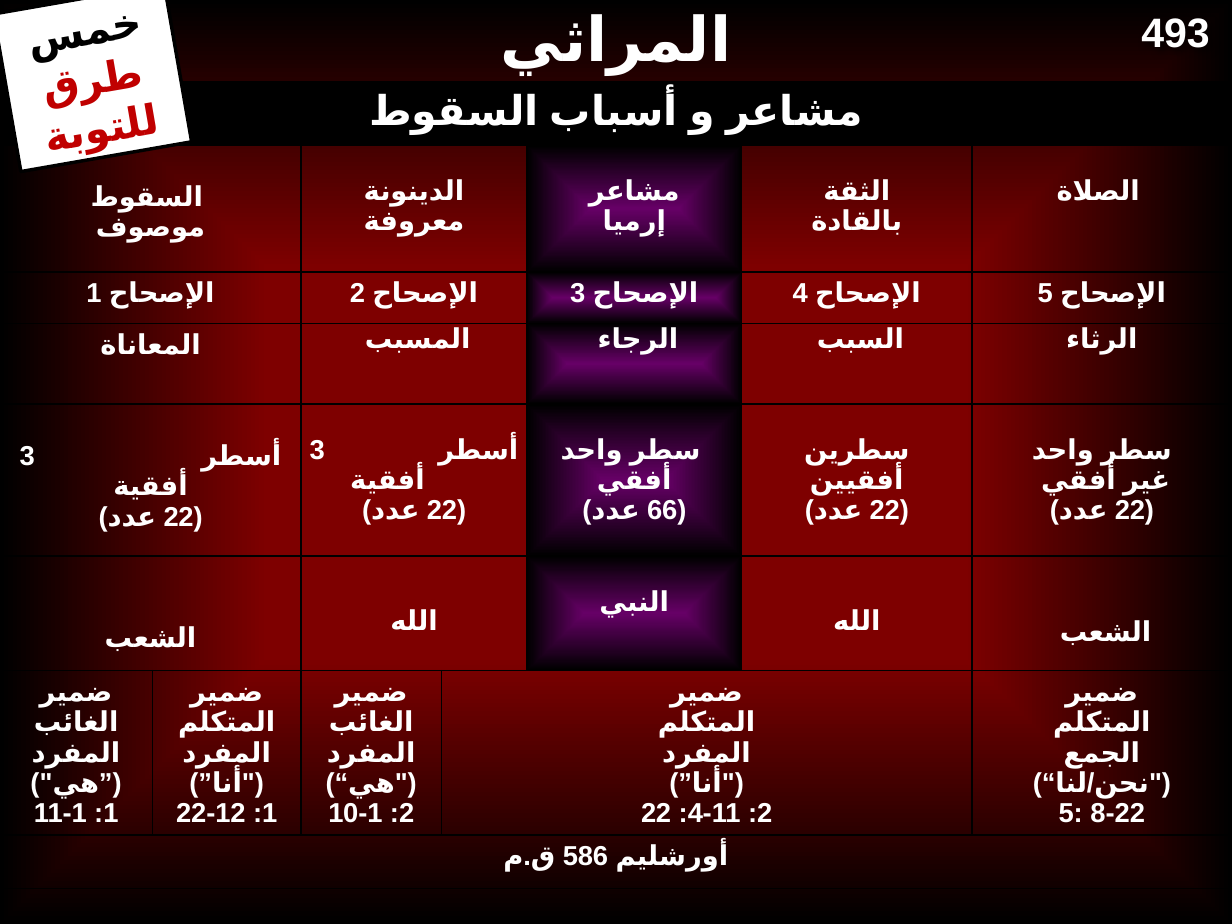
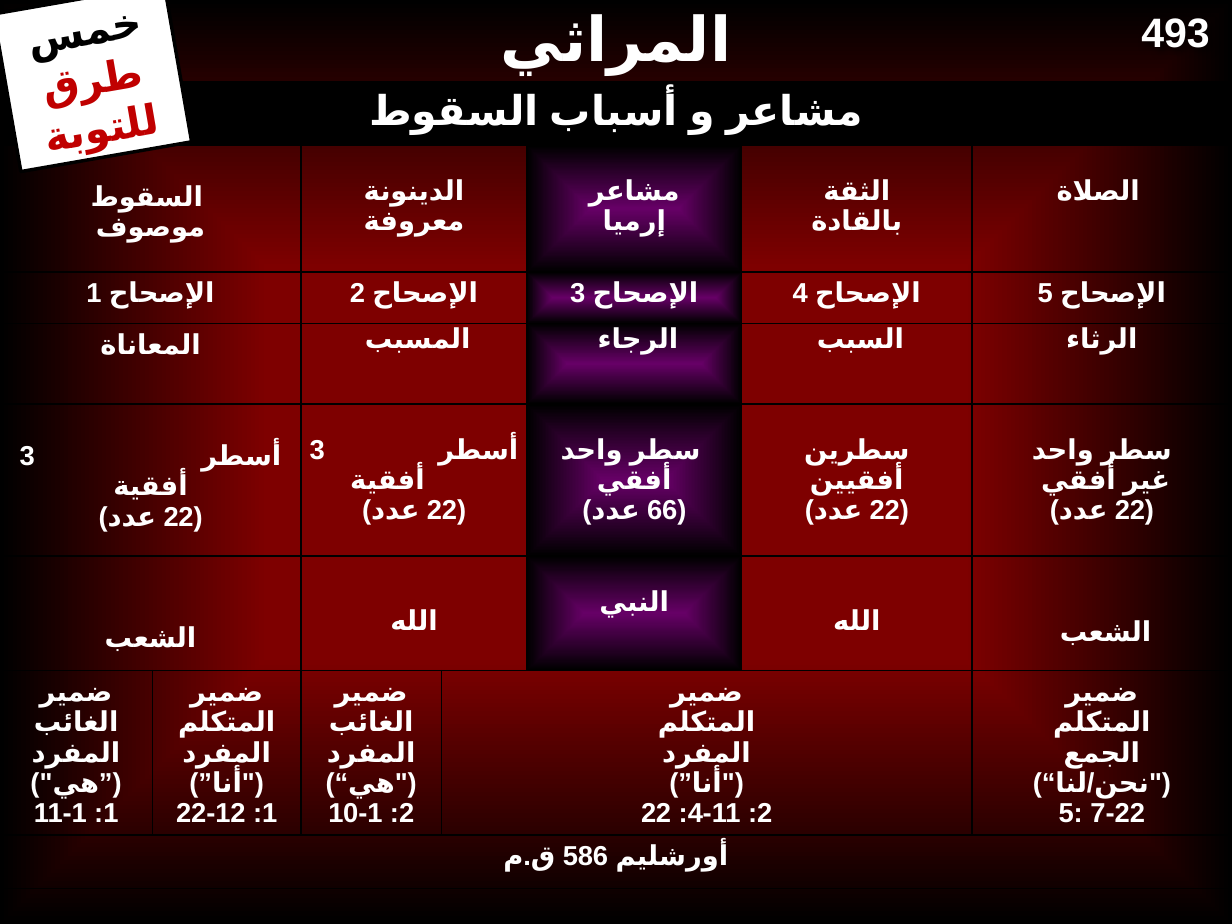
8-22: 8-22 -> 7-22
